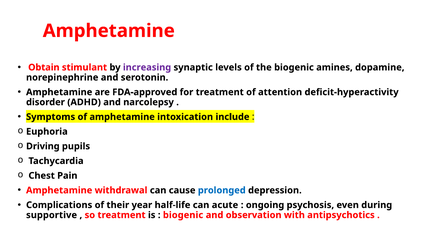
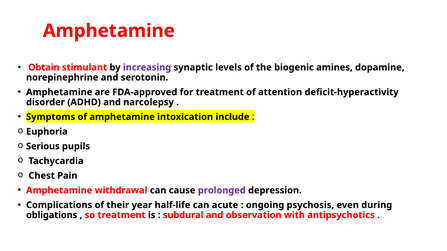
Driving: Driving -> Serious
prolonged colour: blue -> purple
supportive: supportive -> obligations
biogenic at (183, 215): biogenic -> subdural
